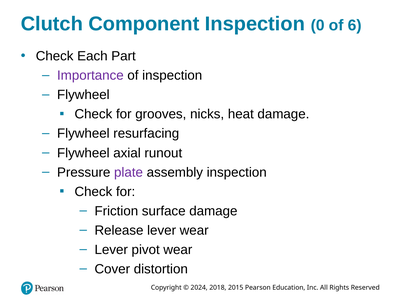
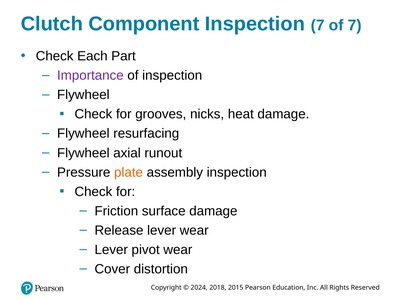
Inspection 0: 0 -> 7
of 6: 6 -> 7
plate colour: purple -> orange
